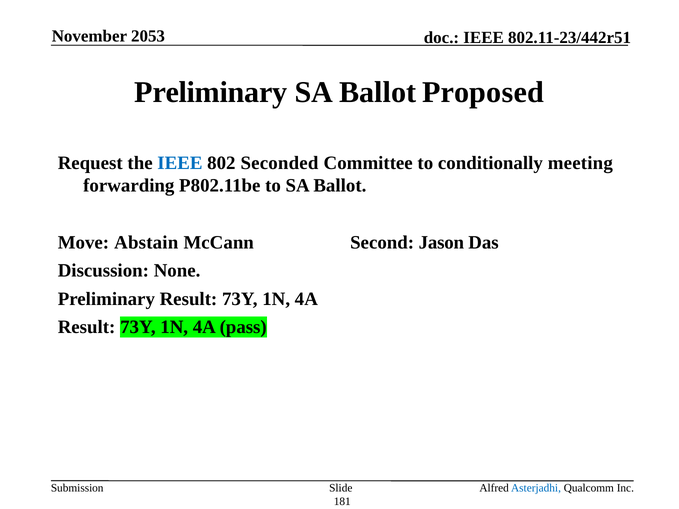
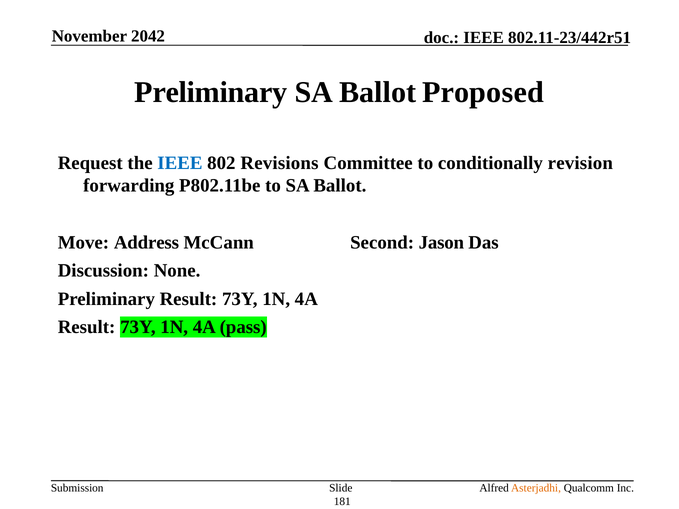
2053: 2053 -> 2042
Seconded: Seconded -> Revisions
meeting: meeting -> revision
Abstain: Abstain -> Address
Asterjadhi colour: blue -> orange
